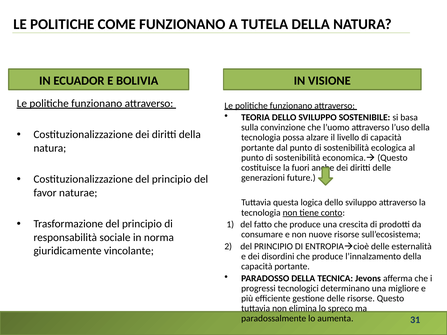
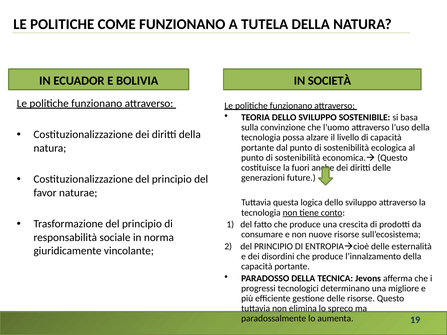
VISIONE: VISIONE -> SOCIETÀ
31: 31 -> 19
